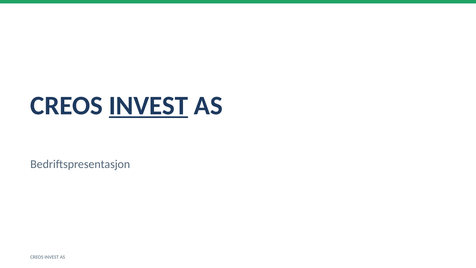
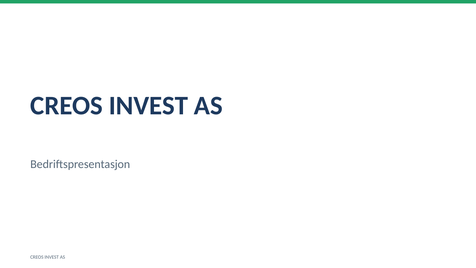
INVEST at (148, 106) underline: present -> none
